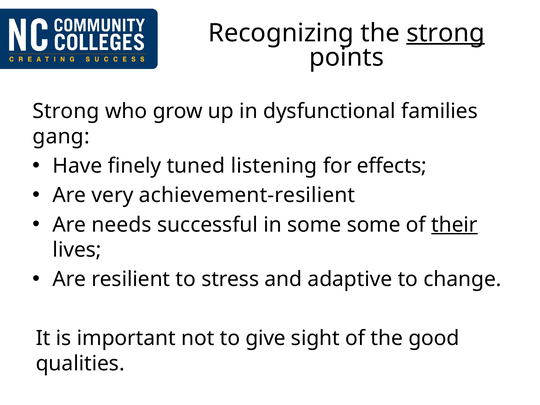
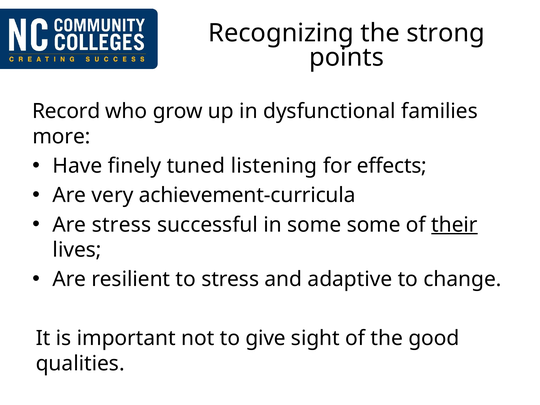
strong at (446, 33) underline: present -> none
Strong at (66, 111): Strong -> Record
gang: gang -> more
achievement-resilient: achievement-resilient -> achievement-curricula
Are needs: needs -> stress
